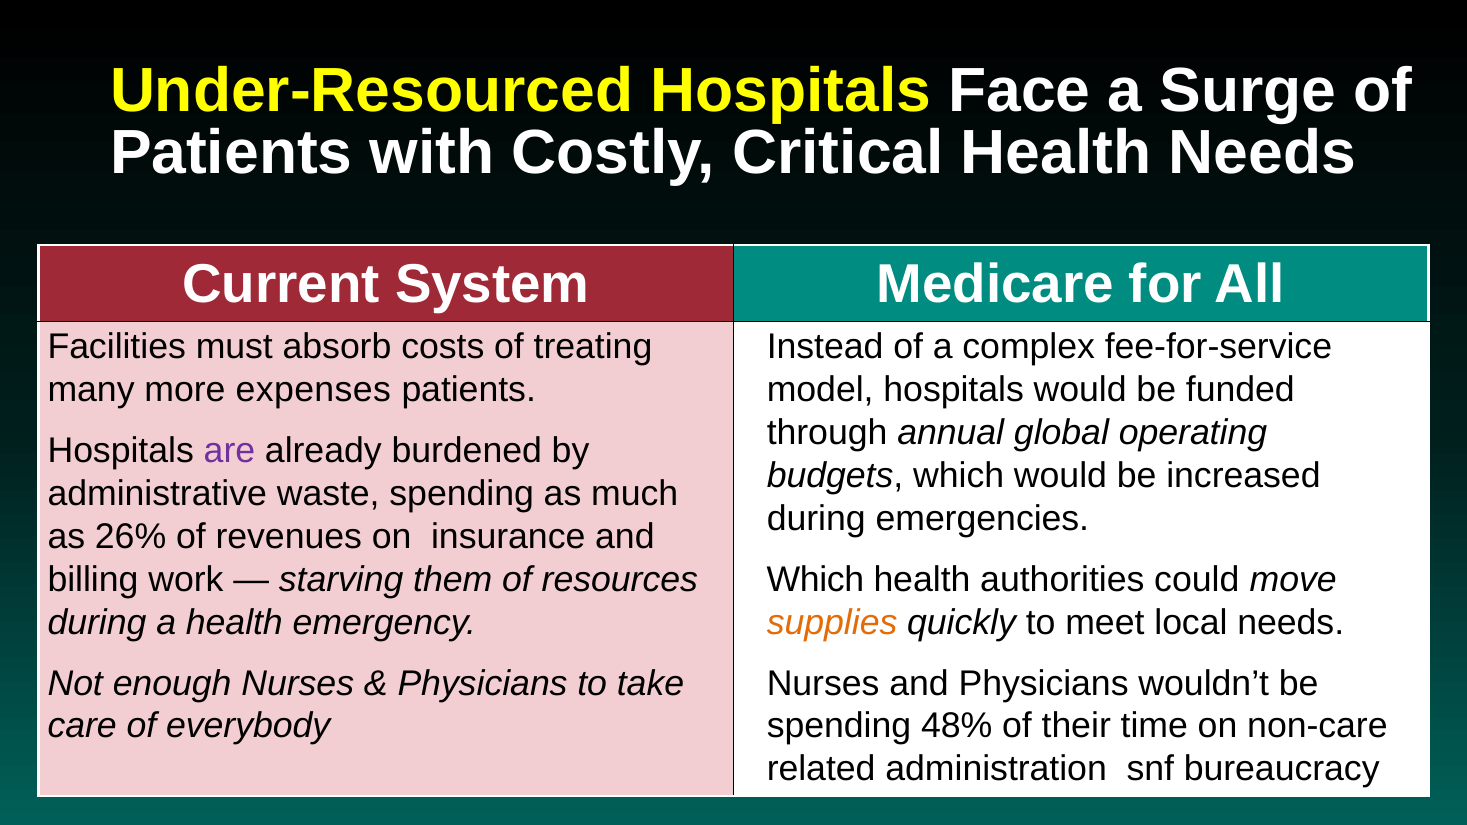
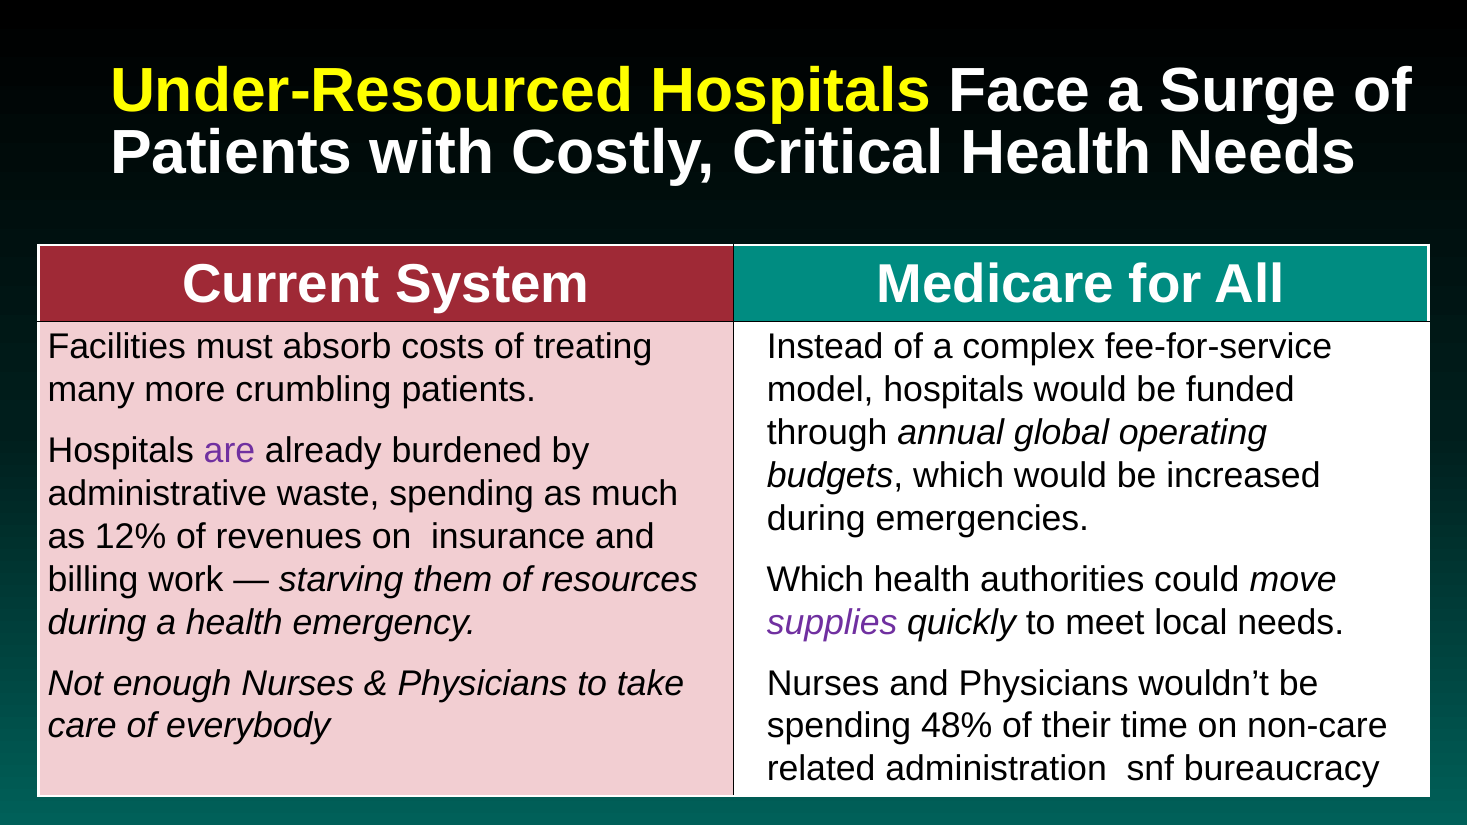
expenses: expenses -> crumbling
26%: 26% -> 12%
supplies colour: orange -> purple
